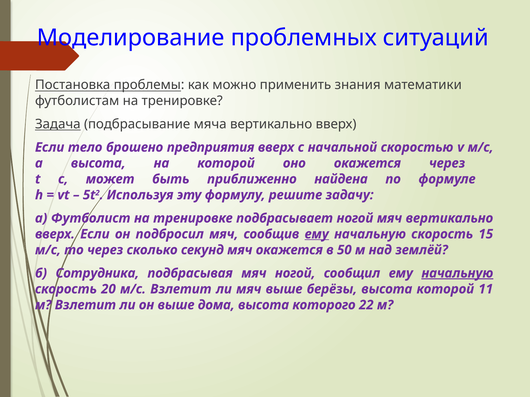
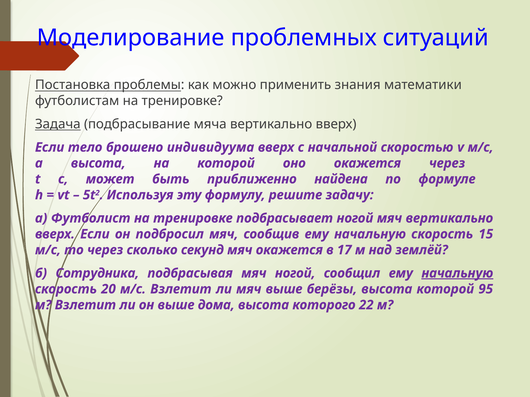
предприятия: предприятия -> индивидуума
ему at (317, 234) underline: present -> none
50: 50 -> 17
11: 11 -> 95
